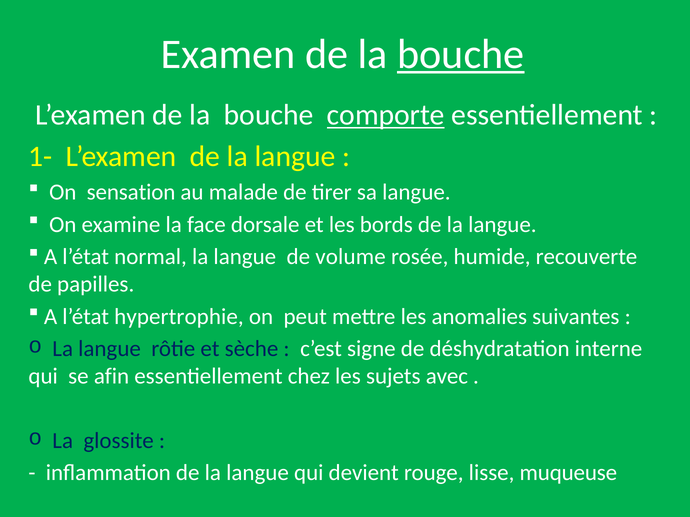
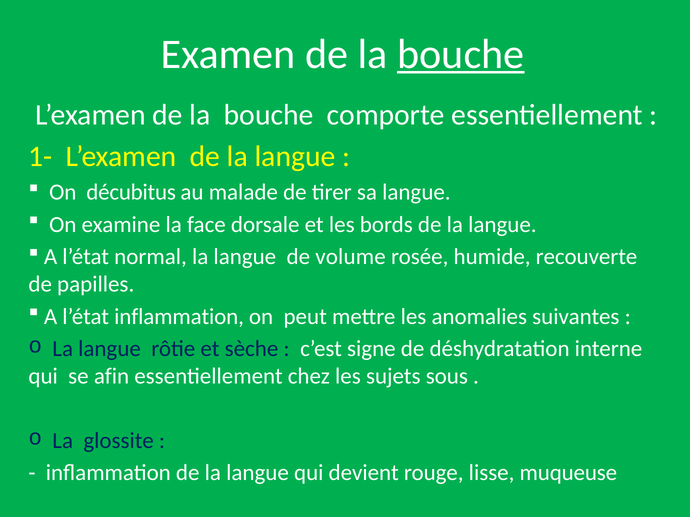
comporte underline: present -> none
sensation: sensation -> décubitus
l’état hypertrophie: hypertrophie -> inflammation
avec: avec -> sous
